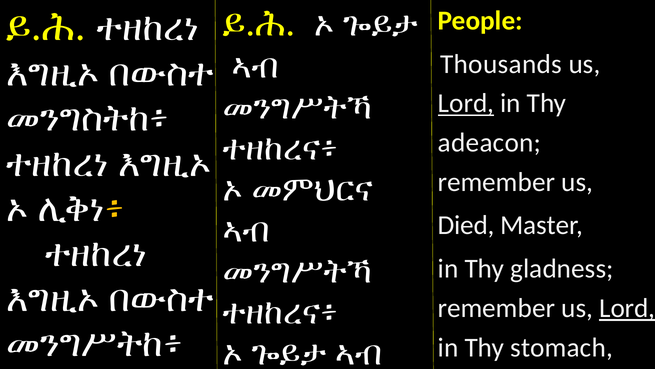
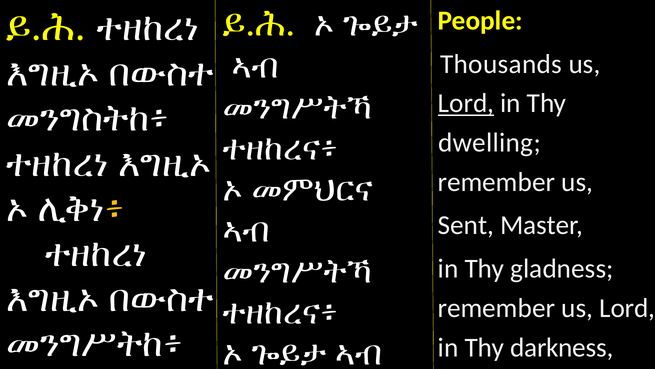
adeacon: adeacon -> dwelling
Died: Died -> Sent
Lord at (627, 308) underline: present -> none
stomach: stomach -> darkness
